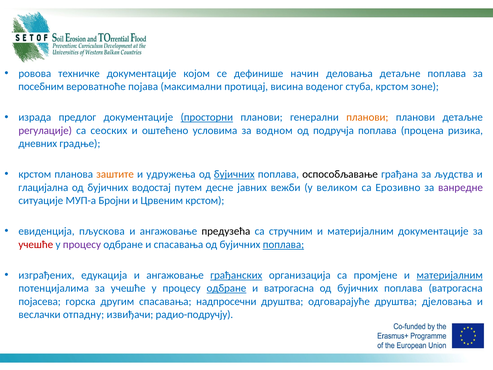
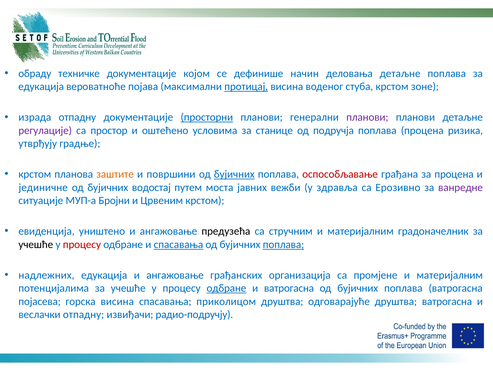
ровова: ровова -> обраду
посебним at (41, 87): посебним -> едукација
протицај underline: none -> present
израда предлог: предлог -> отпадну
планови at (367, 117) colour: orange -> purple
сеоских: сеоских -> простор
водном: водном -> станице
дневних: дневних -> утврђују
удружења: удружења -> површини
оспособљавање colour: black -> red
за људства: људства -> процена
глацијална: глацијална -> јединичне
десне: десне -> моста
великом: великом -> здравља
пљускова: пљускова -> уништено
материјалним документације: документације -> градоначелник
учешће at (36, 244) colour: red -> black
процесу at (82, 244) colour: purple -> red
спасавања at (178, 244) underline: none -> present
изграђених: изграђених -> надлежних
грађанских underline: present -> none
материјалним at (450, 275) underline: present -> none
горска другим: другим -> висина
надпросечни: надпросечни -> приколицом
друштва дјеловања: дјеловања -> ватрогасна
